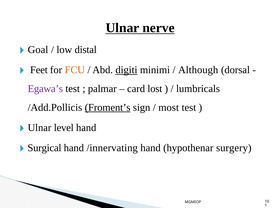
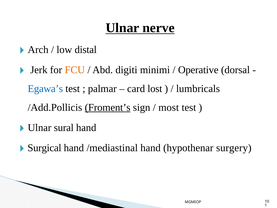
Goal: Goal -> Arch
Feet: Feet -> Jerk
digiti underline: present -> none
Although: Although -> Operative
Egawa’s colour: purple -> blue
level: level -> sural
/innervating: /innervating -> /mediastinal
